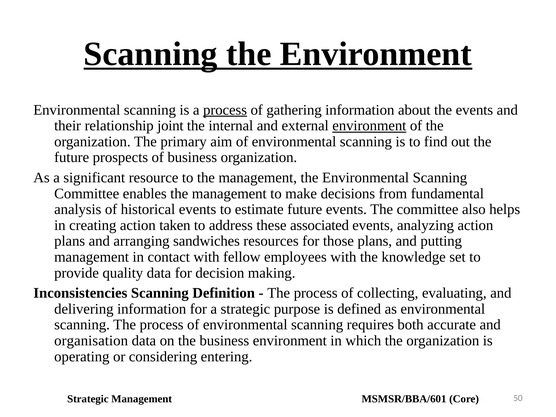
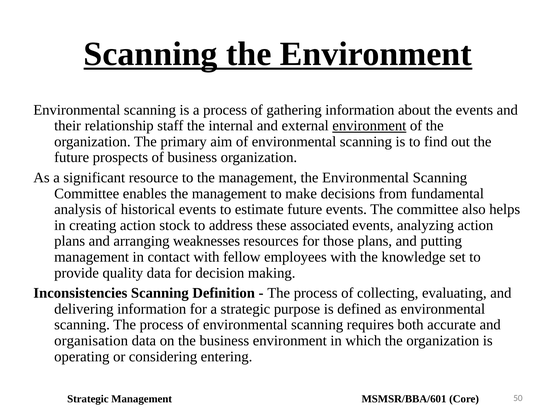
process at (225, 110) underline: present -> none
joint: joint -> staff
taken: taken -> stock
sandwiches: sandwiches -> weaknesses
